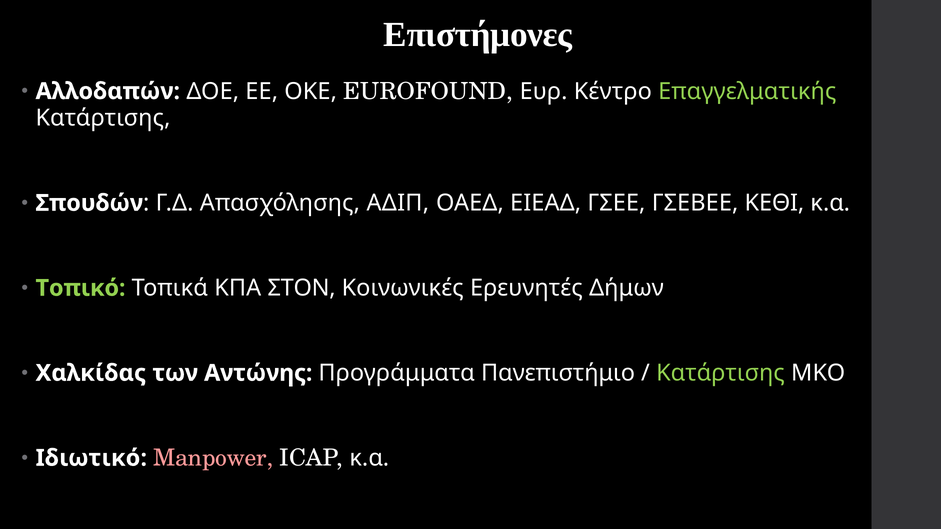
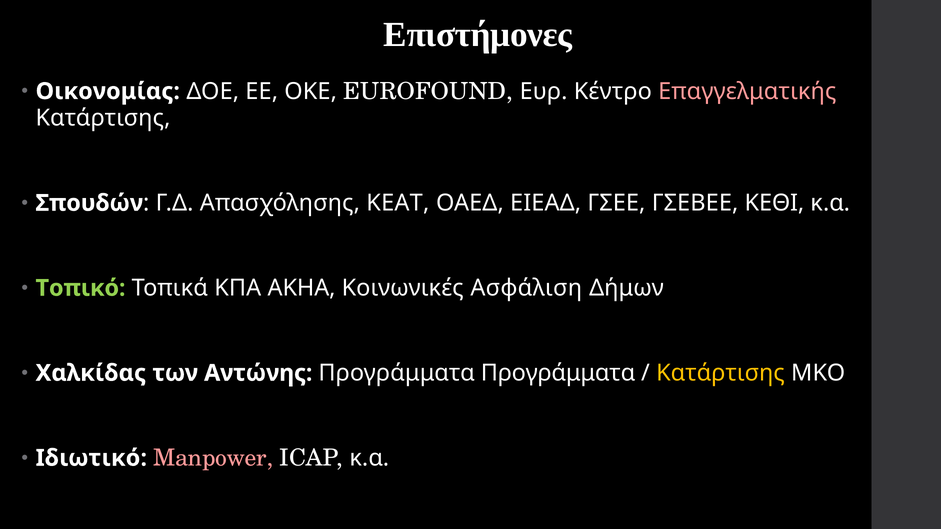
Αλλοδαπών: Αλλοδαπών -> Οικονομίας
Επαγγελματικής colour: light green -> pink
ΑΔΙΠ: ΑΔΙΠ -> ΚΕΑΤ
ΣΤΟΝ: ΣΤΟΝ -> ΑΚΗΑ
Ερευνητές: Ερευνητές -> Ασφάλιση
Προγράμματα Πανεπιστήμιο: Πανεπιστήμιο -> Προγράμματα
Κατάρτισης at (720, 373) colour: light green -> yellow
